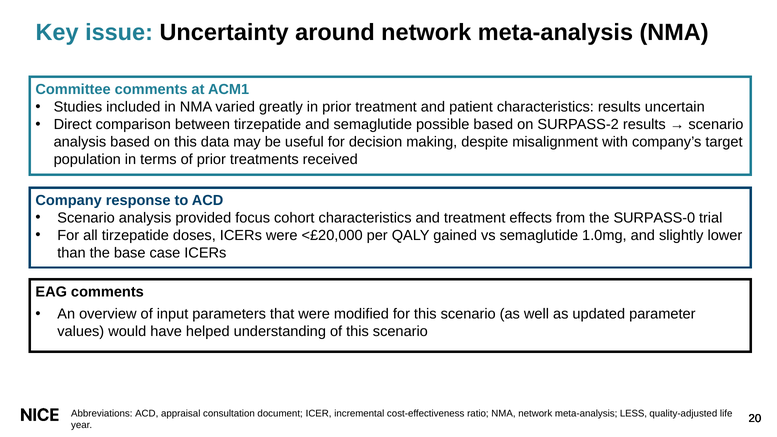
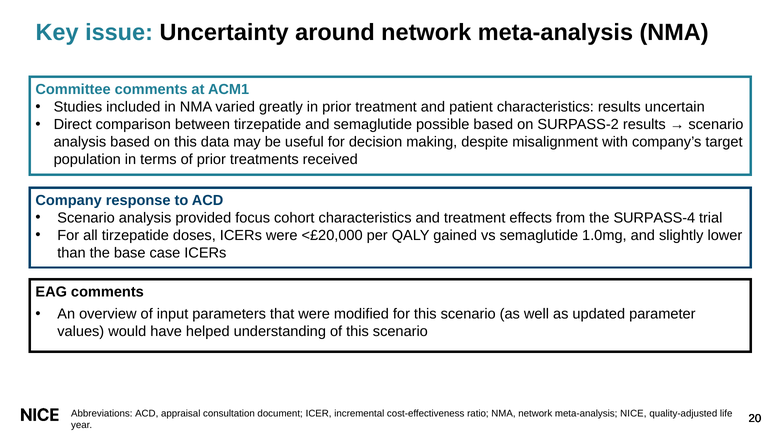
SURPASS-0: SURPASS-0 -> SURPASS-4
LESS: LESS -> NICE
